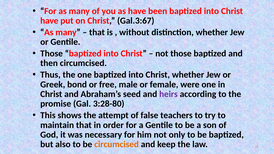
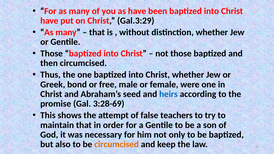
Gal.3:67: Gal.3:67 -> Gal.3:29
heirs colour: purple -> blue
3:28-80: 3:28-80 -> 3:28-69
